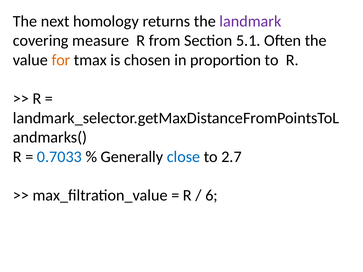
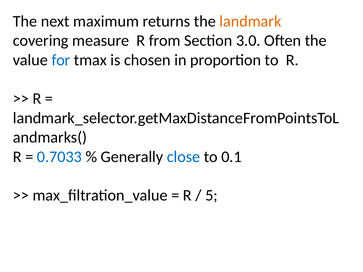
homology: homology -> maximum
landmark colour: purple -> orange
5.1: 5.1 -> 3.0
for colour: orange -> blue
2.7: 2.7 -> 0.1
6: 6 -> 5
